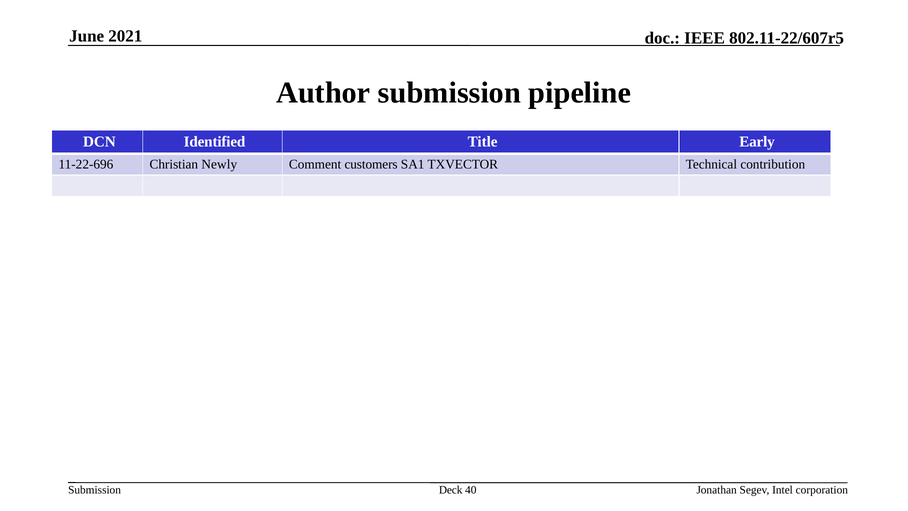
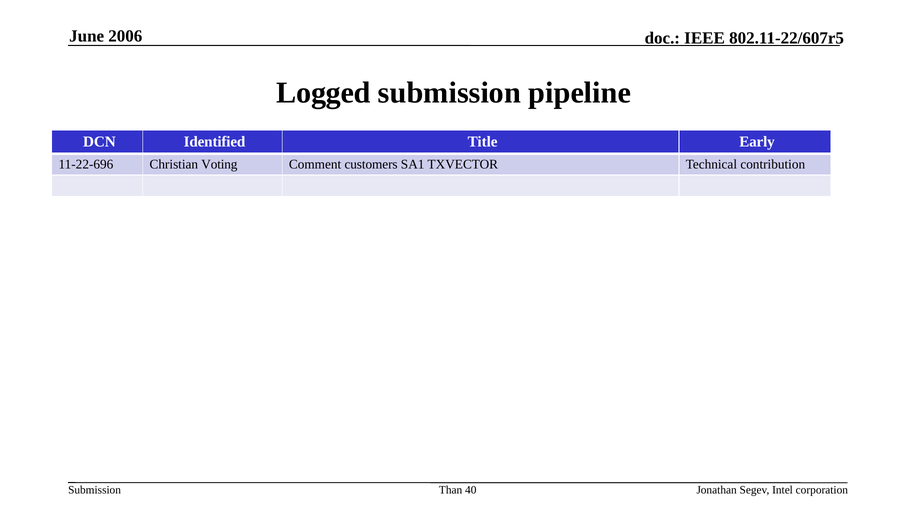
2021: 2021 -> 2006
Author: Author -> Logged
Newly: Newly -> Voting
Deck: Deck -> Than
